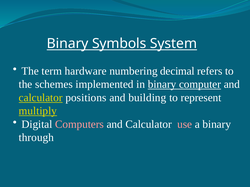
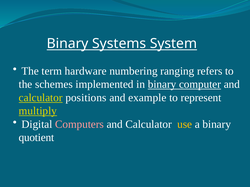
Symbols: Symbols -> Systems
decimal: decimal -> ranging
building: building -> example
use colour: pink -> yellow
through: through -> quotient
